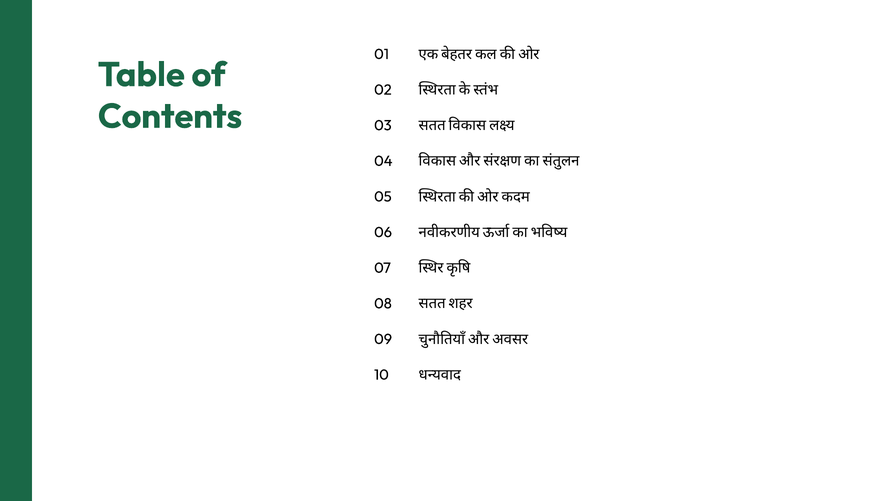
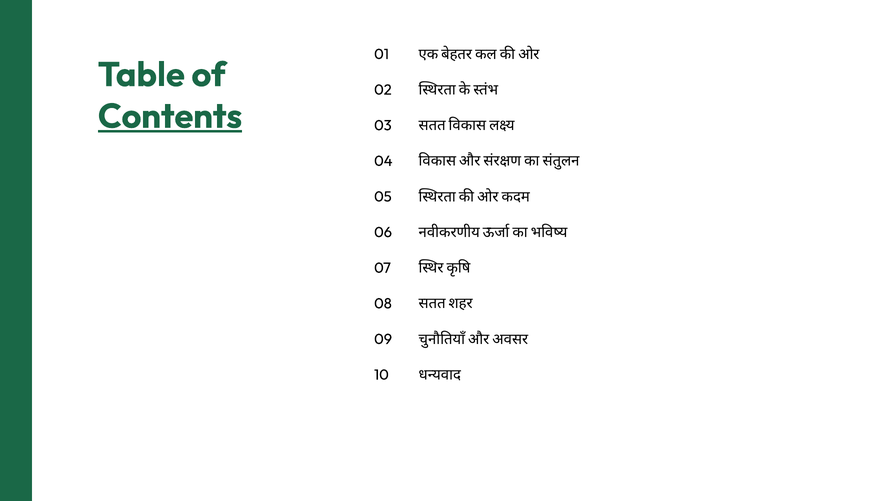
Contents underline: none -> present
